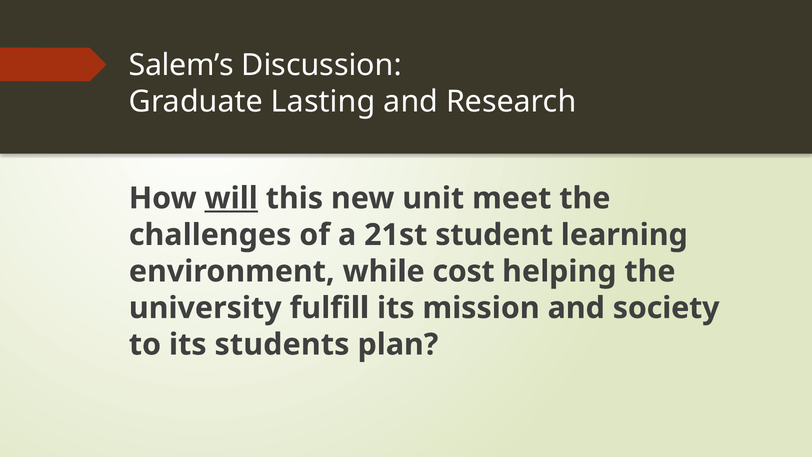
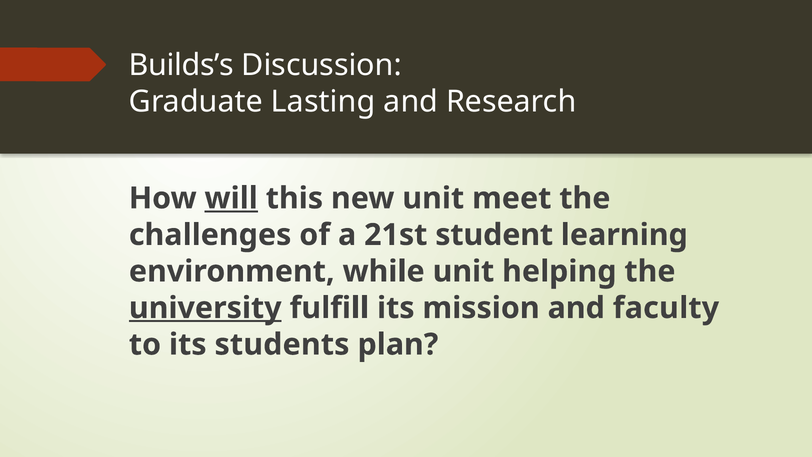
Salem’s: Salem’s -> Builds’s
while cost: cost -> unit
university underline: none -> present
society: society -> faculty
